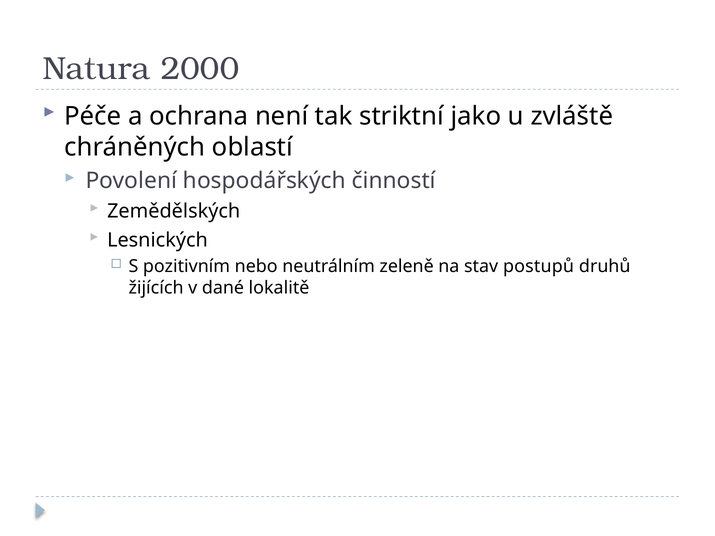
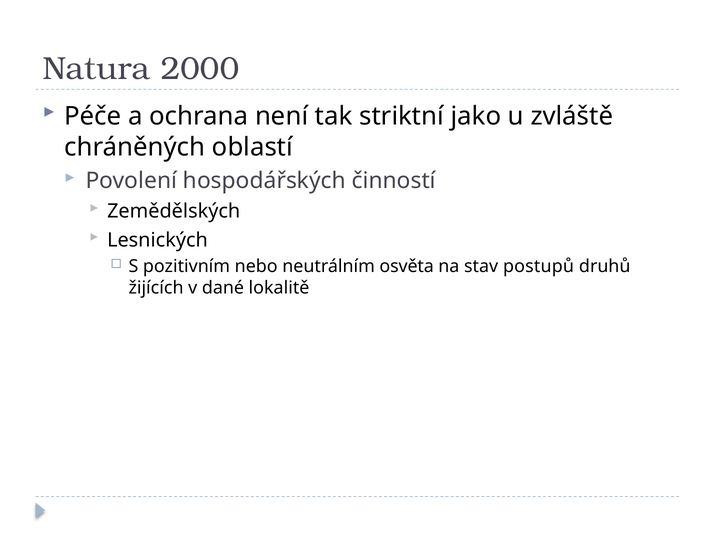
zeleně: zeleně -> osvěta
